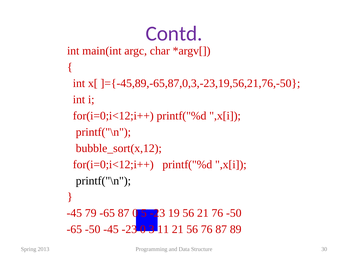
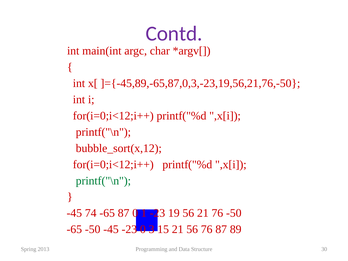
printf("\n at (103, 181) colour: black -> green
79: 79 -> 74
5: 5 -> 1
11: 11 -> 15
